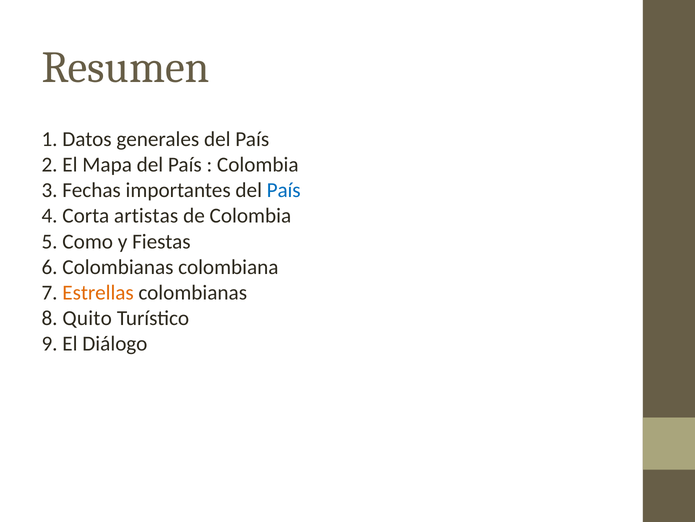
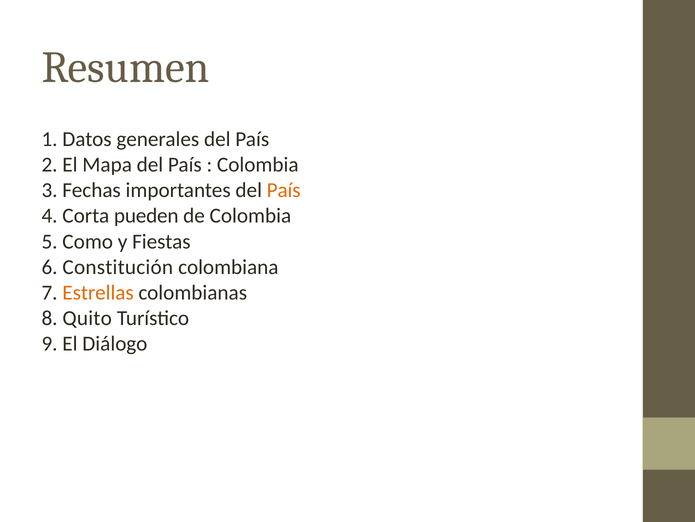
País at (284, 190) colour: blue -> orange
artistas: artistas -> pueden
6 Colombianas: Colombianas -> Constitución
